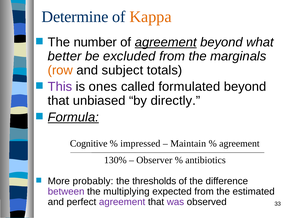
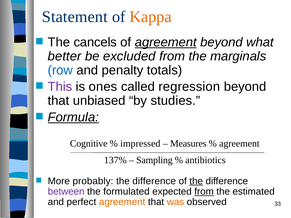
Determine: Determine -> Statement
number: number -> cancels
row colour: orange -> blue
subject: subject -> penalty
formulated: formulated -> regression
directly: directly -> studies
Maintain: Maintain -> Measures
130%: 130% -> 137%
Observer: Observer -> Sampling
thresholds at (154, 181): thresholds -> difference
the at (196, 181) underline: none -> present
multiplying: multiplying -> formulated
from at (204, 192) underline: none -> present
agreement at (122, 202) colour: purple -> orange
was colour: purple -> orange
